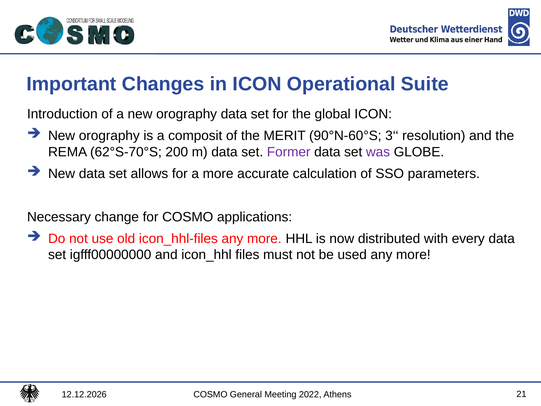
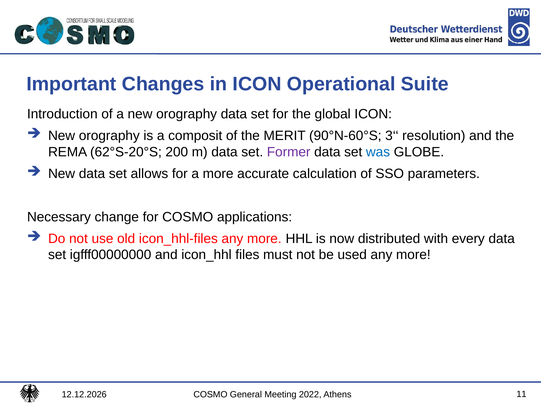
62°S-70°S: 62°S-70°S -> 62°S-20°S
was colour: purple -> blue
21: 21 -> 11
